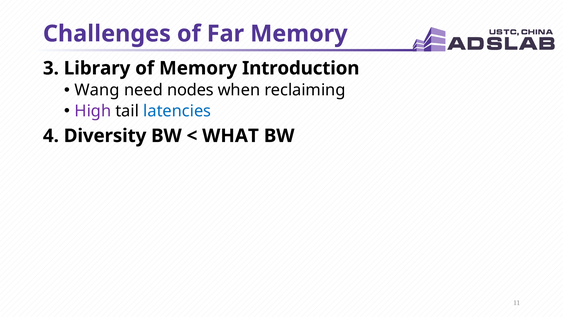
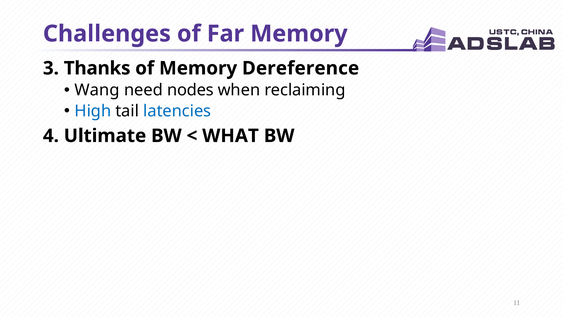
Library: Library -> Thanks
Introduction: Introduction -> Dereference
High colour: purple -> blue
Diversity: Diversity -> Ultimate
